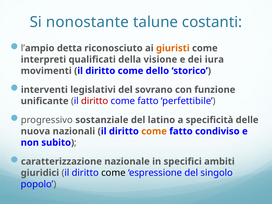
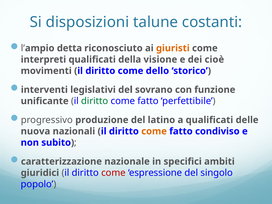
nonostante: nonostante -> disposizioni
iura: iura -> cioè
diritto at (95, 101) colour: red -> green
sostanziale: sostanziale -> produzione
a specificità: specificità -> qualificati
come at (113, 173) colour: black -> red
